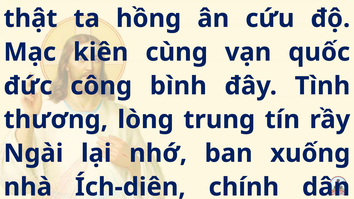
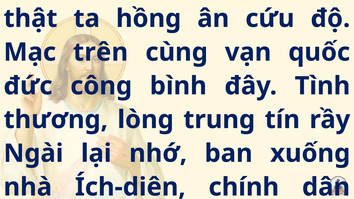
kiên: kiên -> trên
